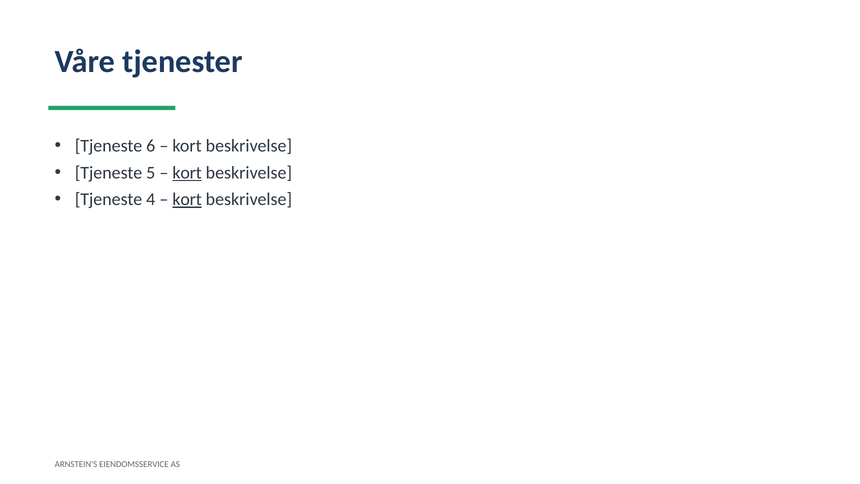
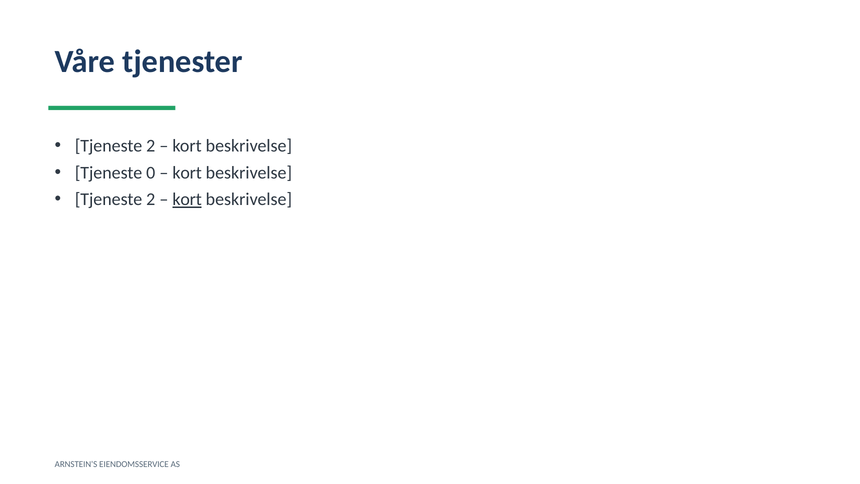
6 at (151, 146): 6 -> 2
5: 5 -> 0
kort at (187, 173) underline: present -> none
4 at (151, 199): 4 -> 2
